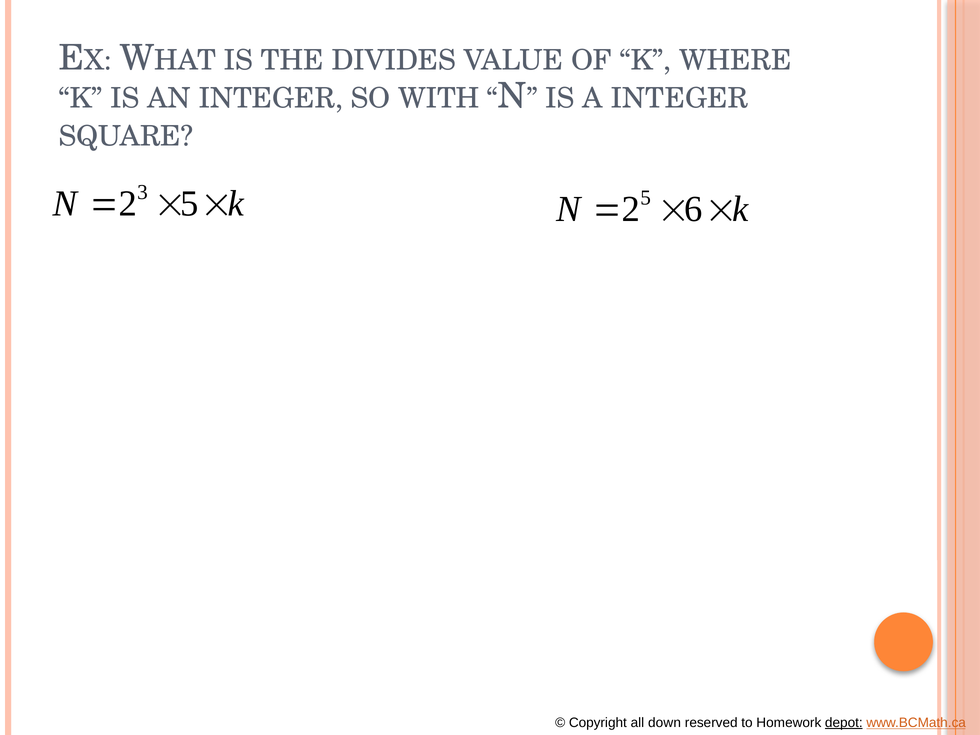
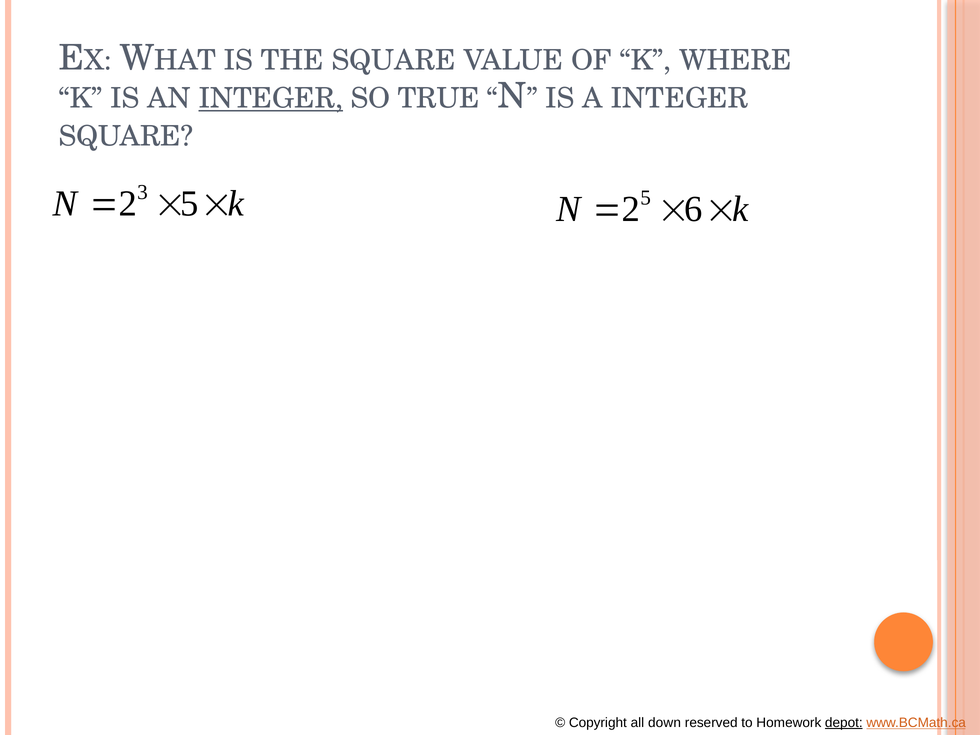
THE DIVIDES: DIVIDES -> SQUARE
INTEGER at (271, 98) underline: none -> present
WITH: WITH -> TRUE
